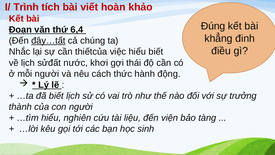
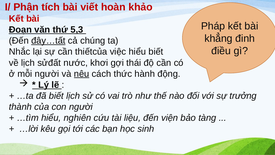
Trình: Trình -> Phận
Đúng: Đúng -> Pháp
6,4: 6,4 -> 5,3
nêu underline: none -> present
